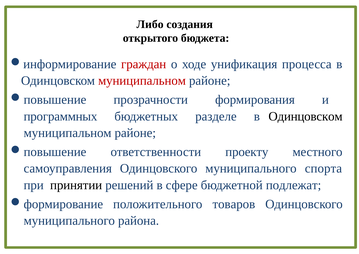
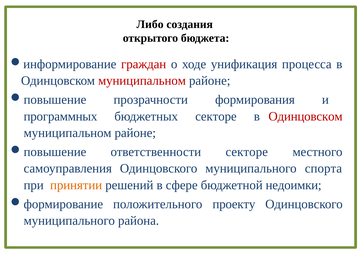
бюджетных разделе: разделе -> секторе
Одинцовском at (306, 116) colour: black -> red
ответственности проекту: проекту -> секторе
принятии colour: black -> orange
подлежат: подлежат -> недоимки
товаров: товаров -> проекту
